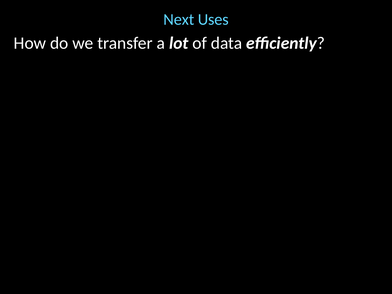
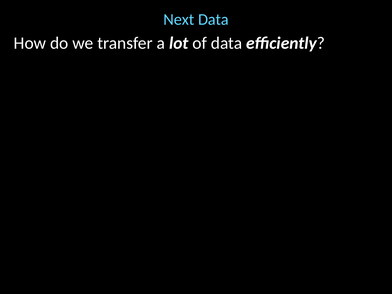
Next Uses: Uses -> Data
